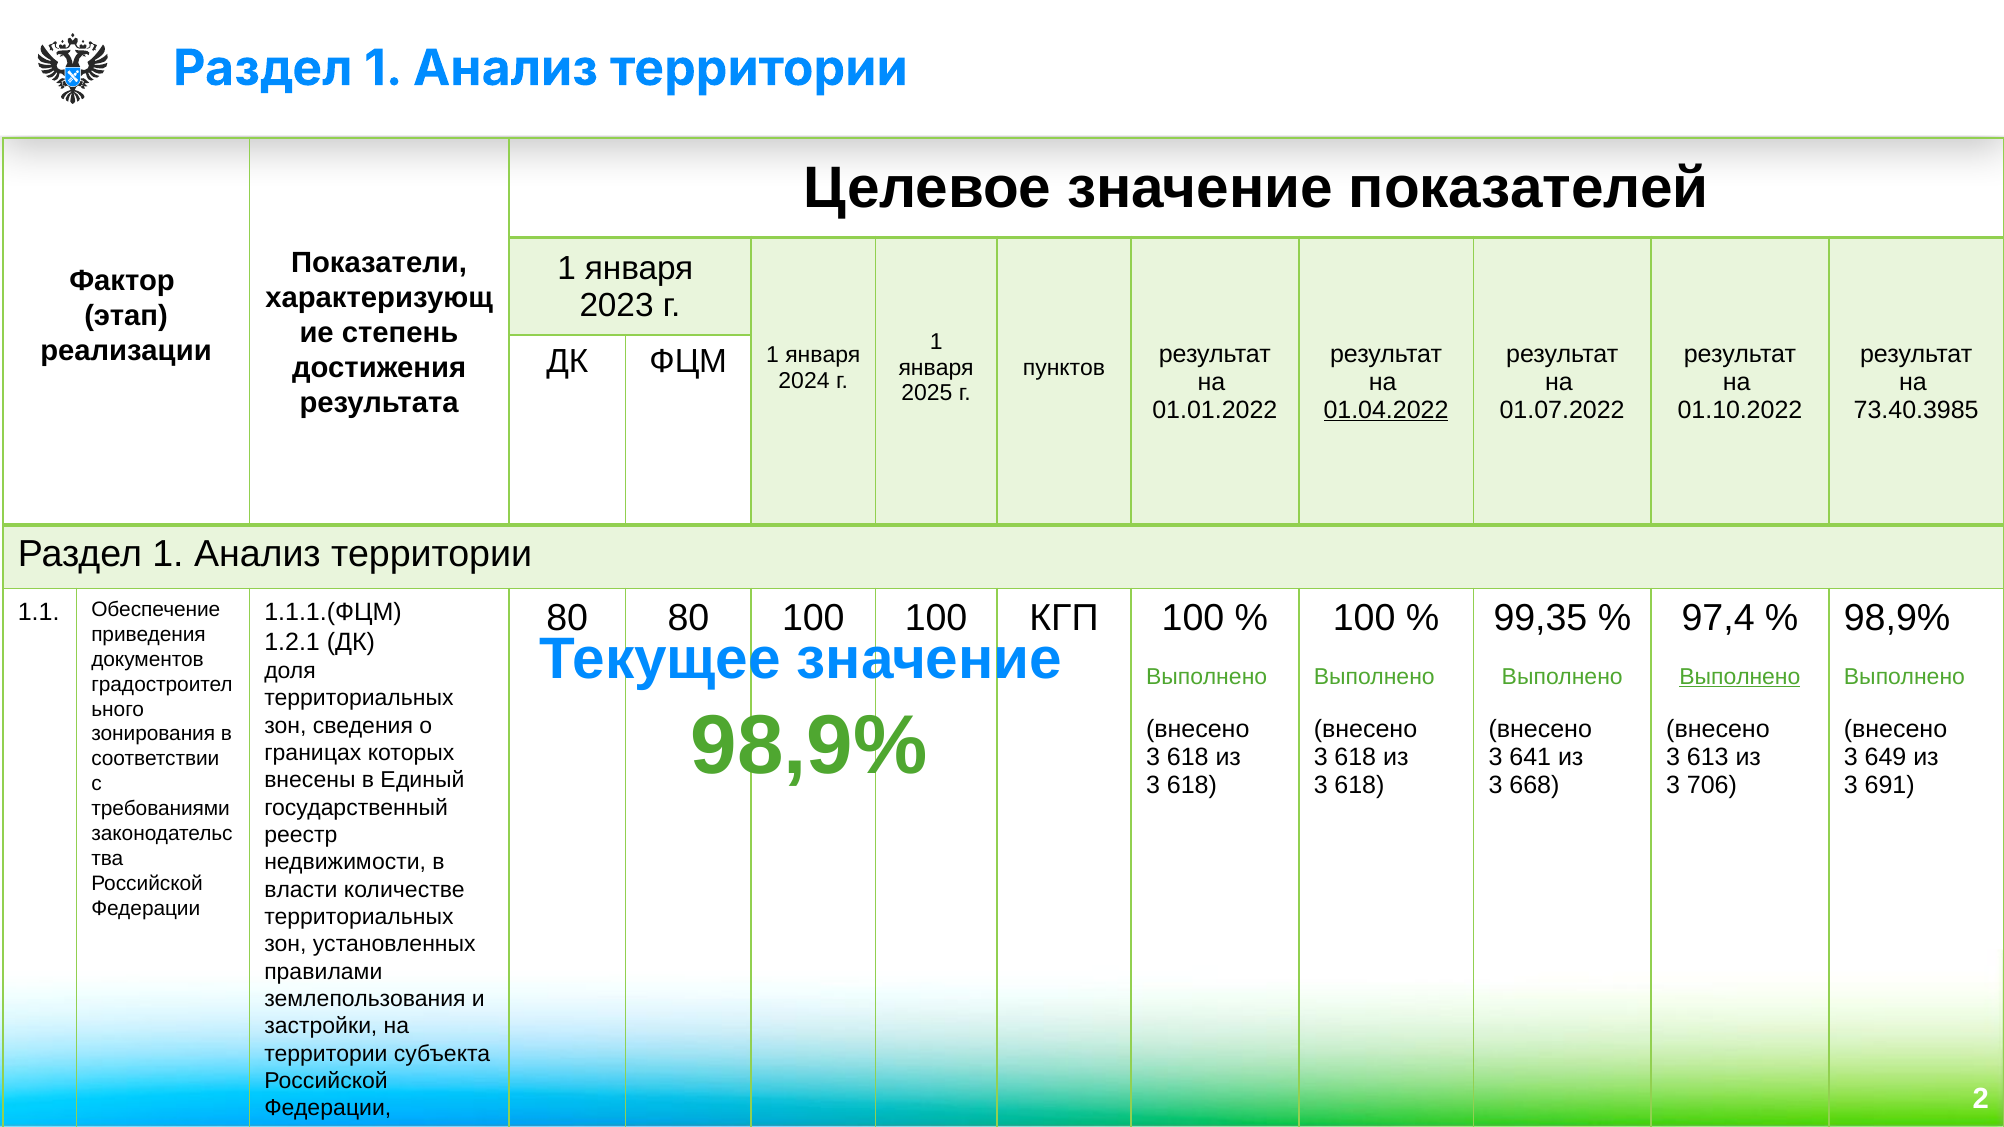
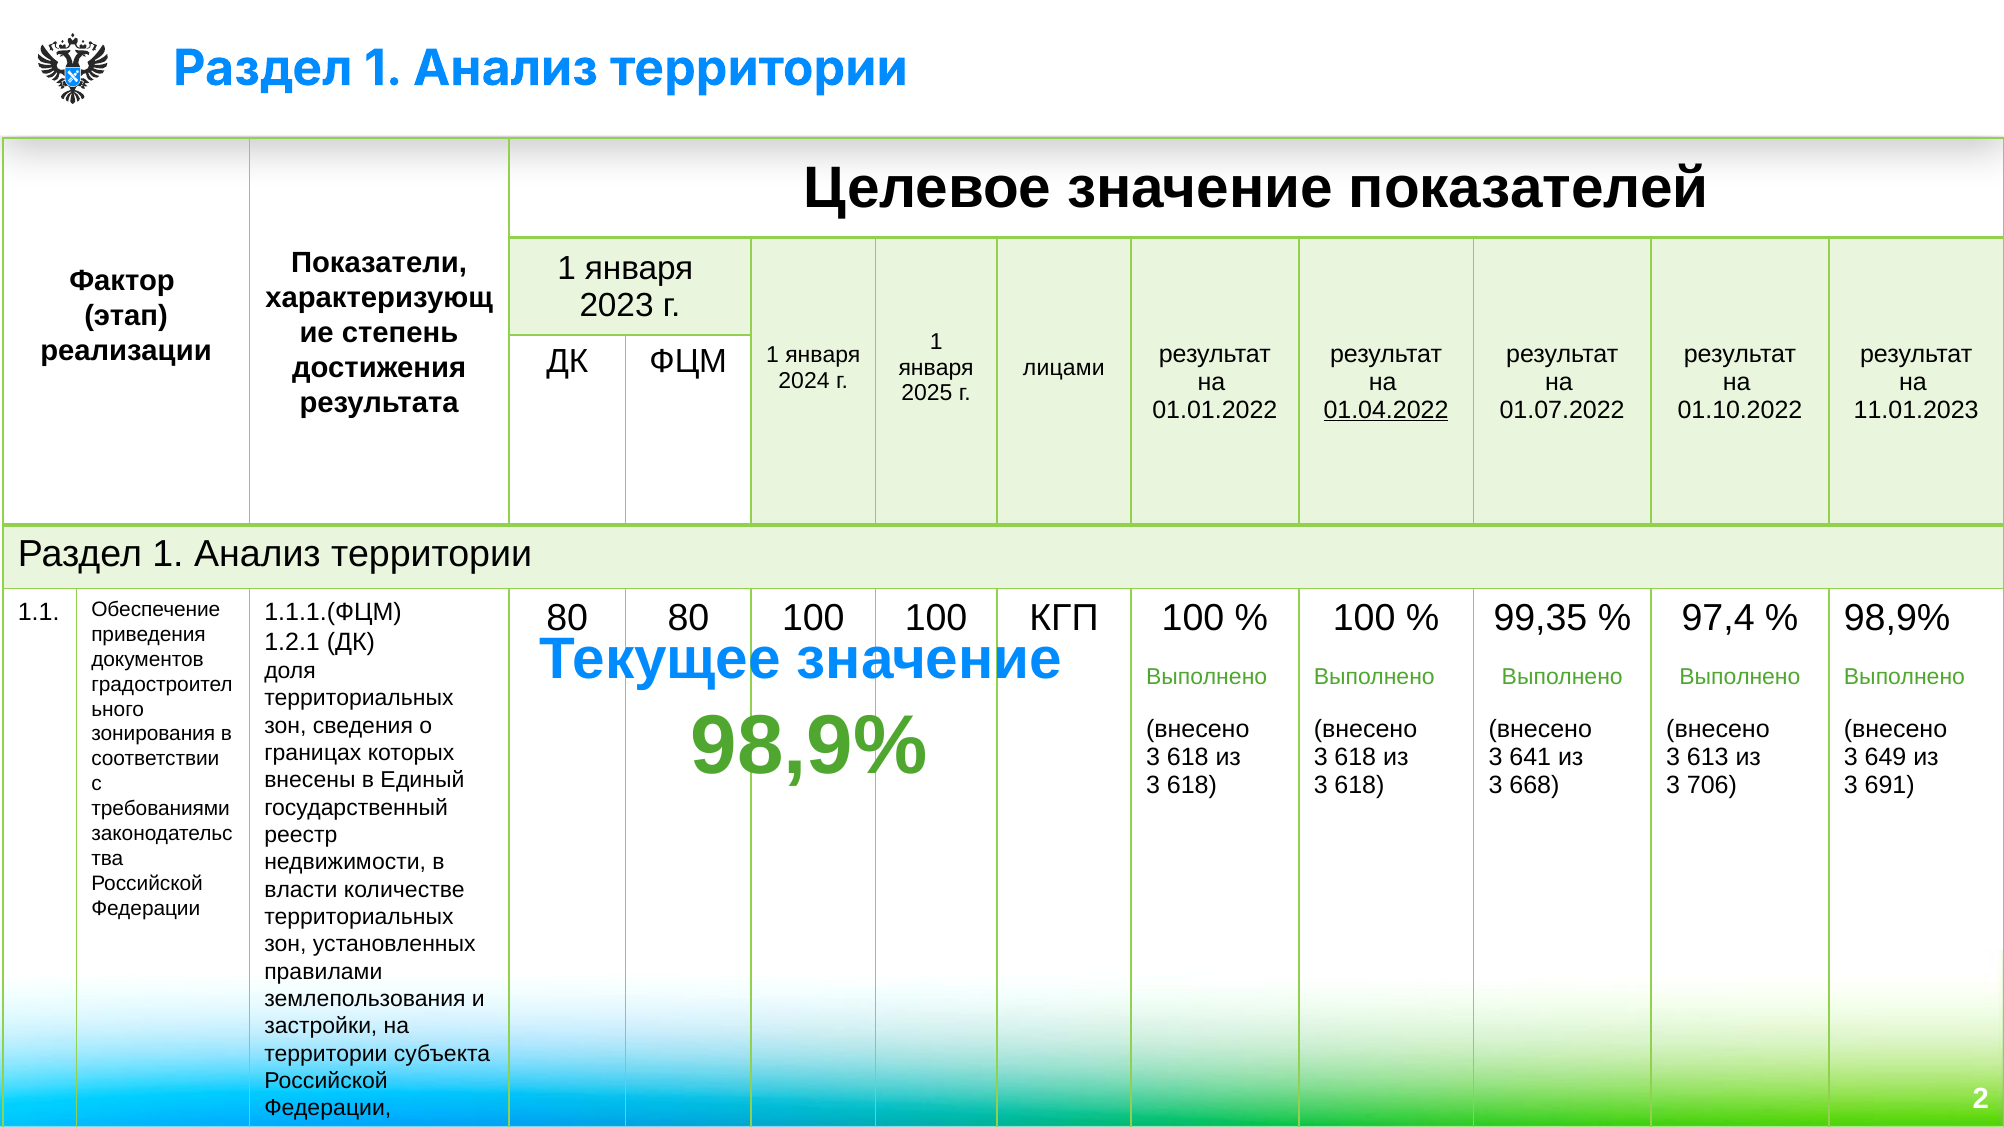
пунктов: пунктов -> лицами
73.40.3985: 73.40.3985 -> 11.01.2023
Выполнено at (1740, 677) underline: present -> none
